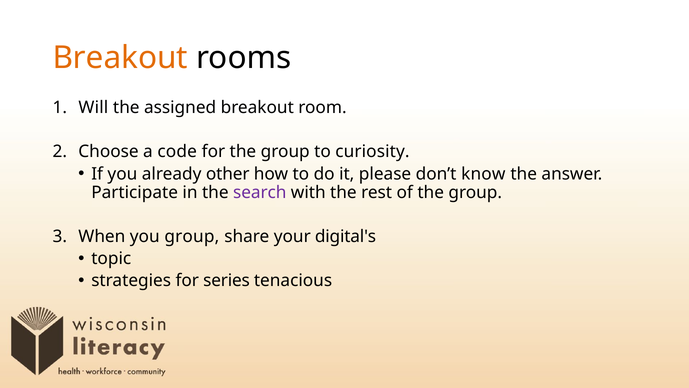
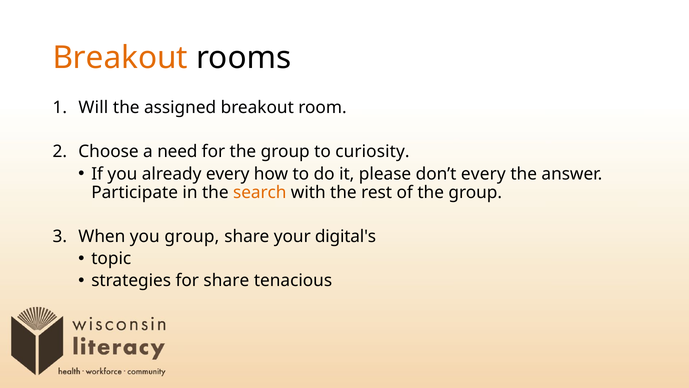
code: code -> need
already other: other -> every
don’t know: know -> every
search colour: purple -> orange
for series: series -> share
